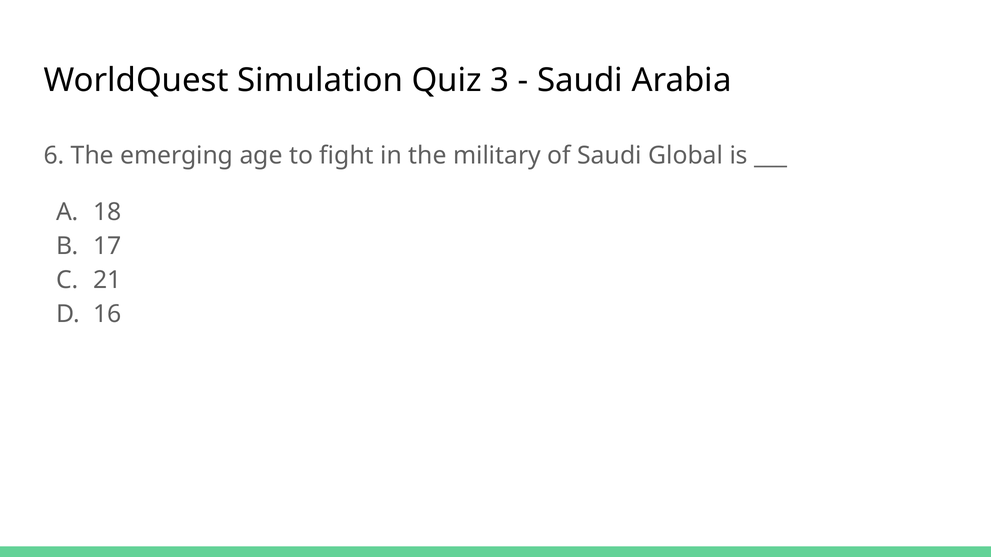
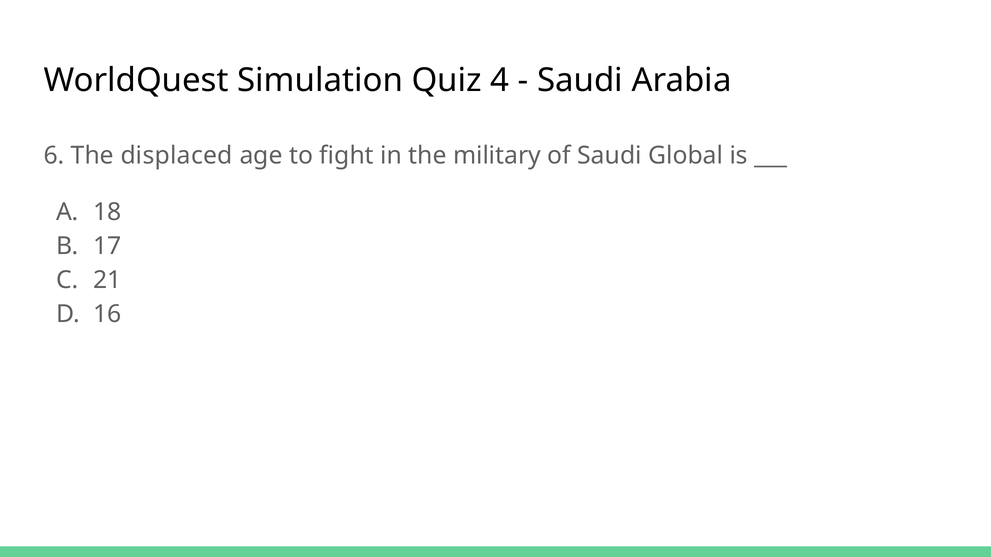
3: 3 -> 4
emerging: emerging -> displaced
